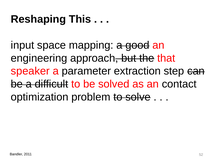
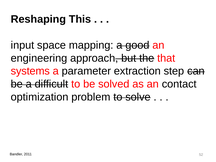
speaker: speaker -> systems
